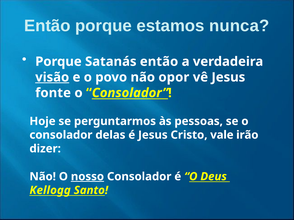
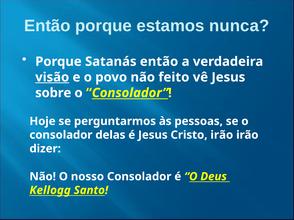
opor: opor -> feito
fonte: fonte -> sobre
Cristo vale: vale -> irão
nosso underline: present -> none
